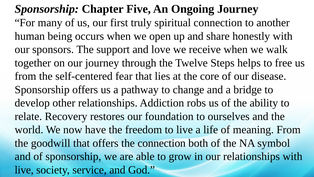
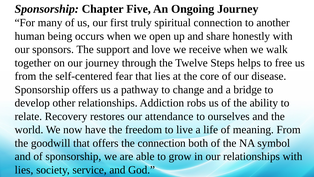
foundation: foundation -> attendance
live at (24, 169): live -> lies
